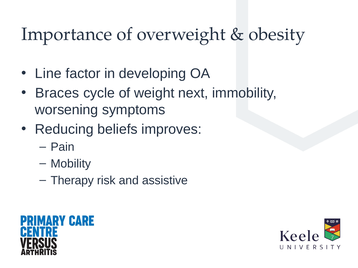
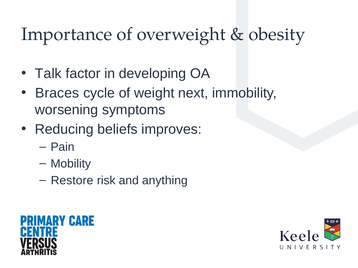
Line: Line -> Talk
Therapy: Therapy -> Restore
assistive: assistive -> anything
